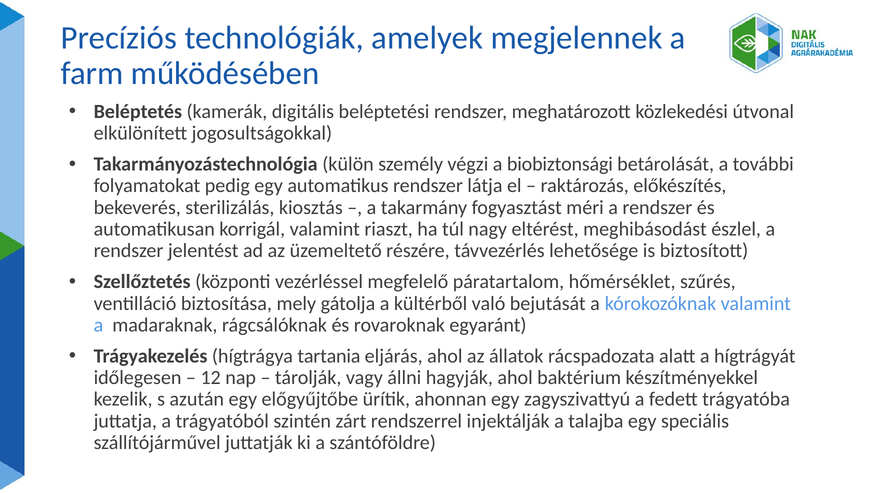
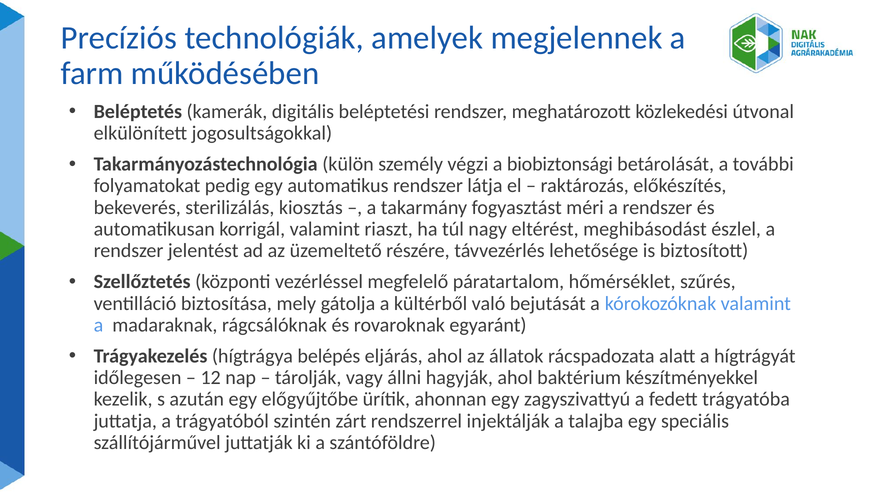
tartania: tartania -> belépés
